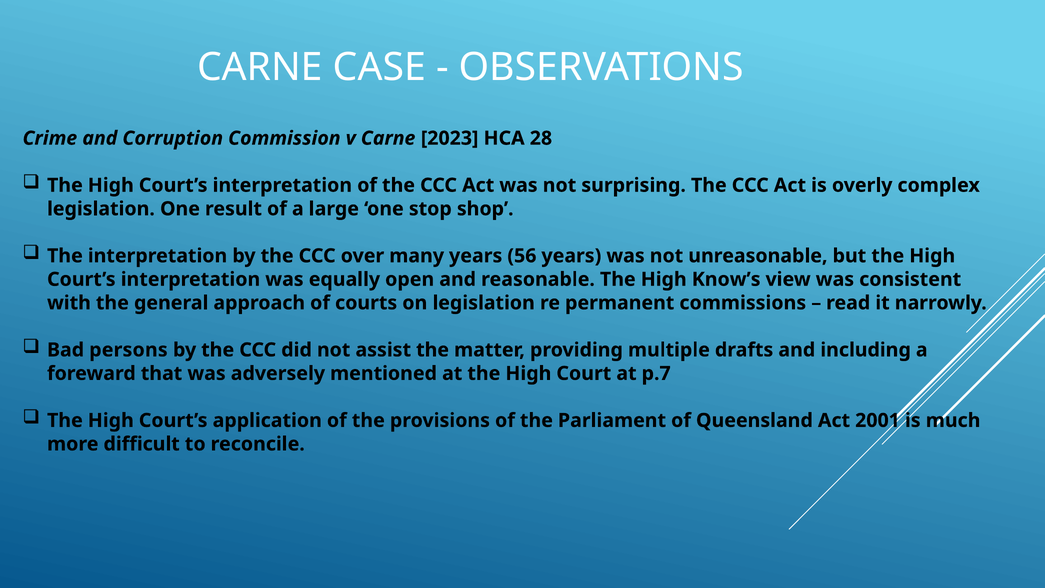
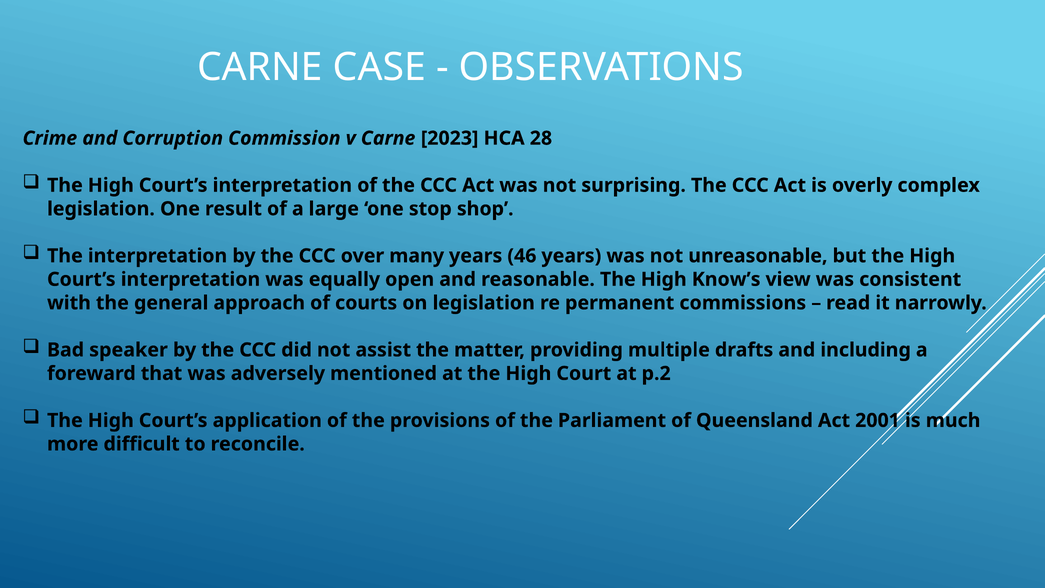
56: 56 -> 46
persons: persons -> speaker
p.7: p.7 -> p.2
